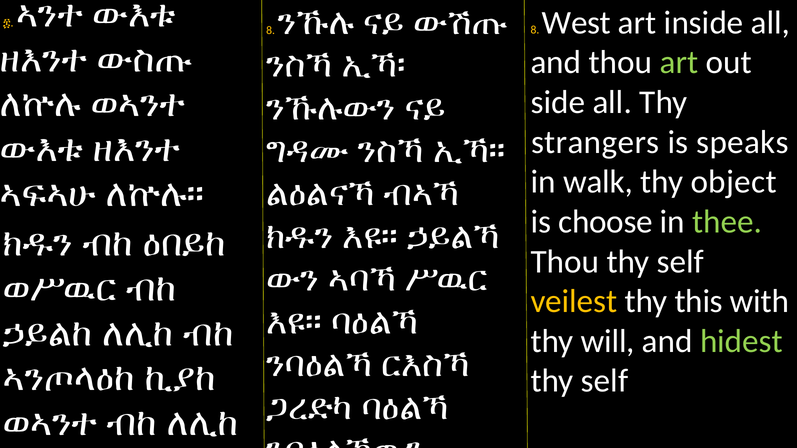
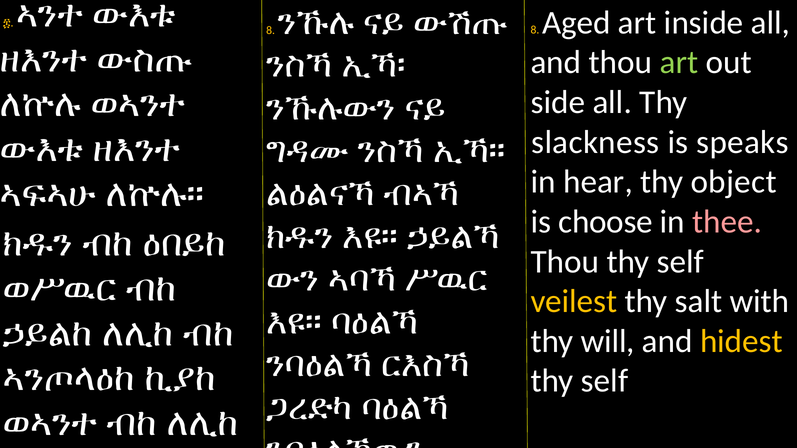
West: West -> Aged
strangers: strangers -> slackness
walk: walk -> hear
thee colour: light green -> pink
this: this -> salt
hidest colour: light green -> yellow
